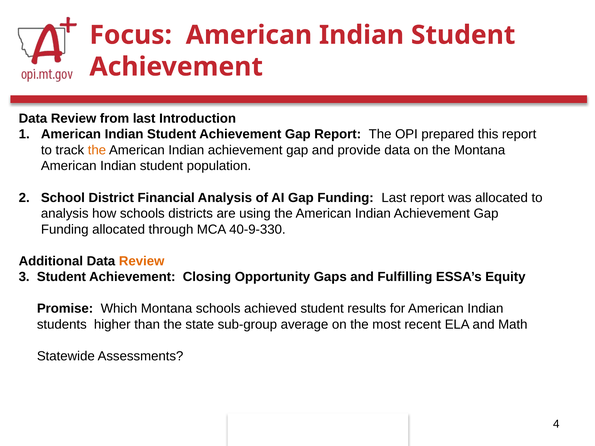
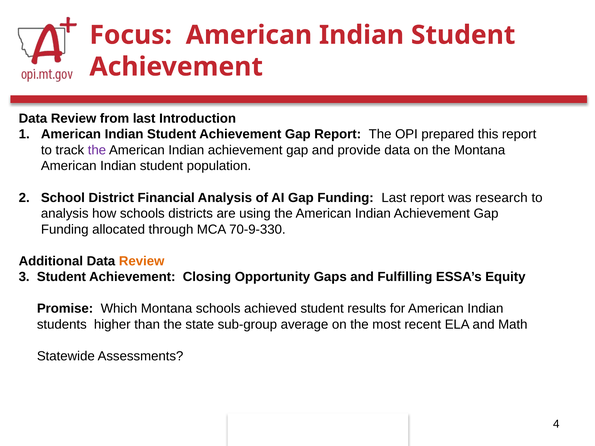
the at (97, 150) colour: orange -> purple
was allocated: allocated -> research
40-9-330: 40-9-330 -> 70-9-330
